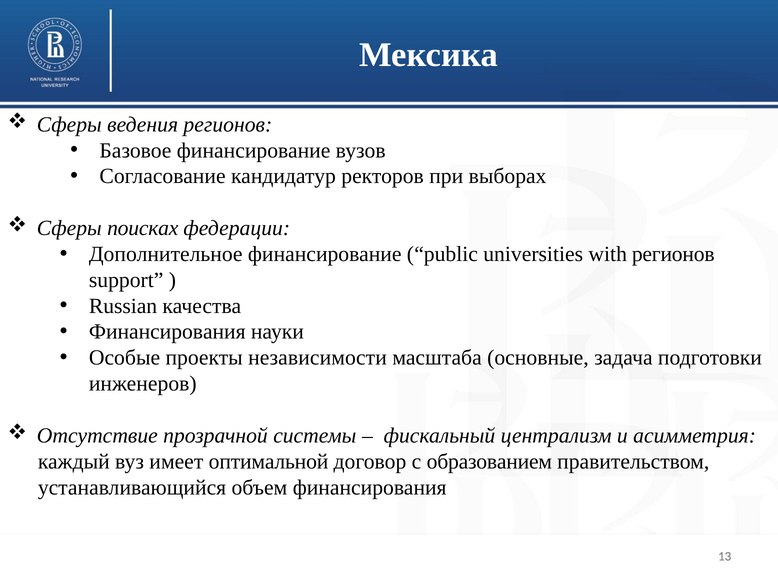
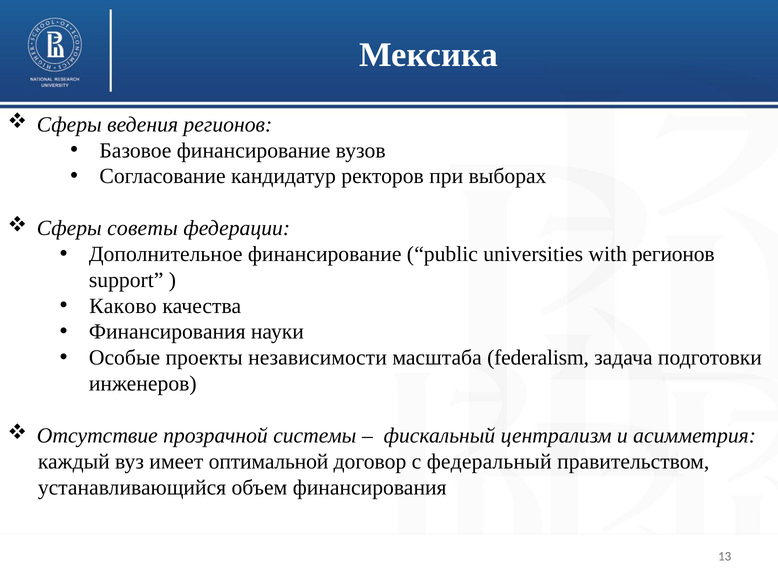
поисках: поисках -> советы
Russian: Russian -> Каково
основные: основные -> federalism
образованием: образованием -> федеральный
